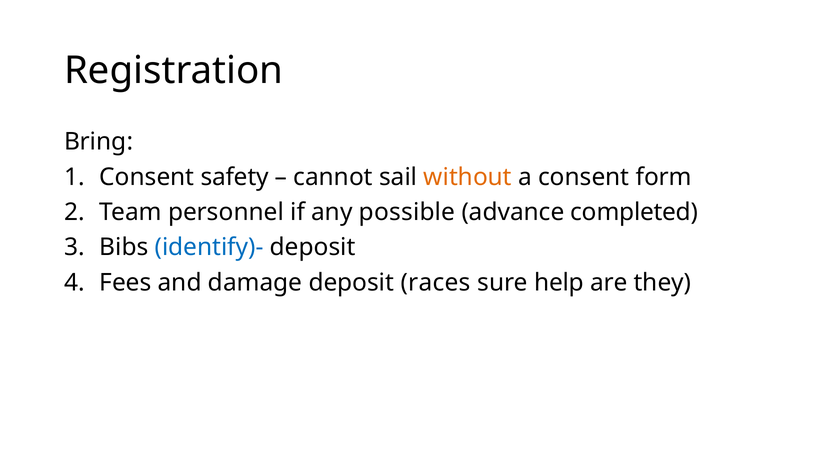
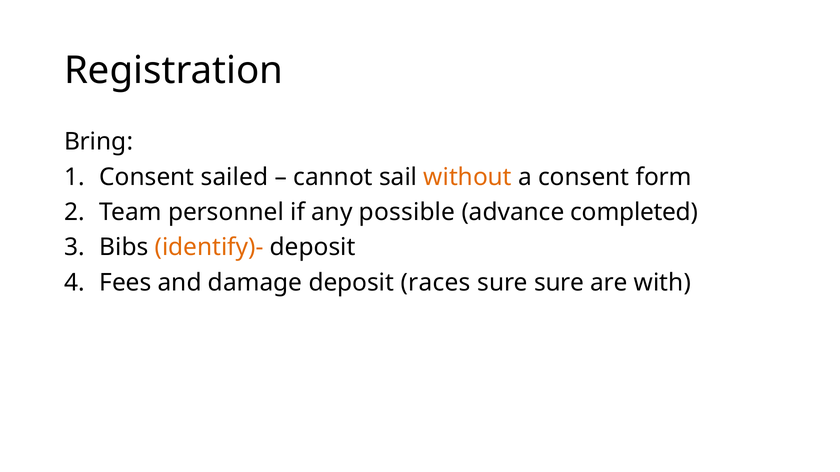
safety: safety -> sailed
identify)- colour: blue -> orange
sure help: help -> sure
they: they -> with
